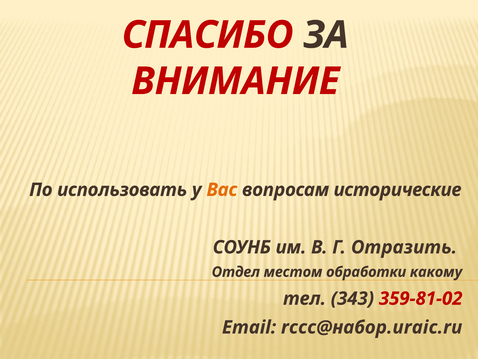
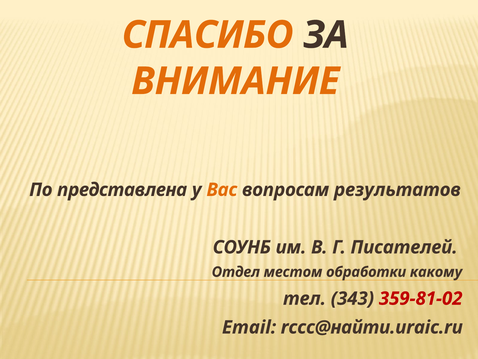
СПАСИБО colour: red -> orange
ВНИМАНИЕ colour: red -> orange
использовать: использовать -> представлена
исторические: исторические -> результатов
Отразить: Отразить -> Писателей
rccc@набор.uraic.ru: rccc@набор.uraic.ru -> rccc@найти.uraic.ru
